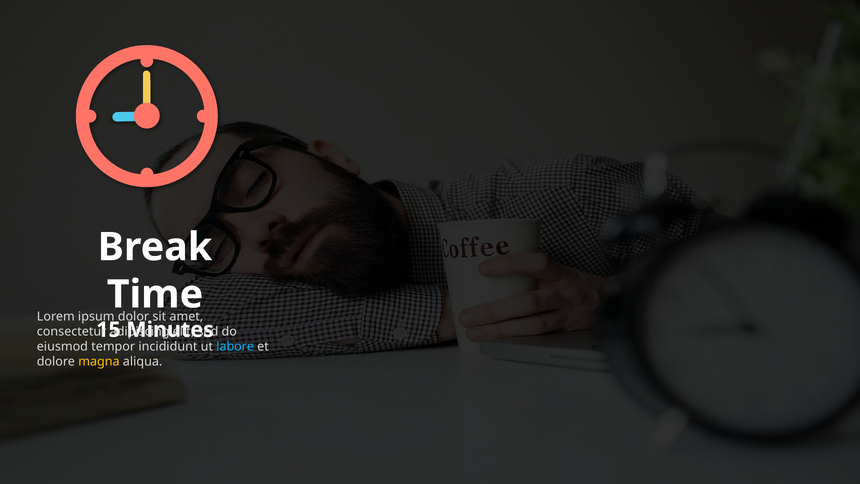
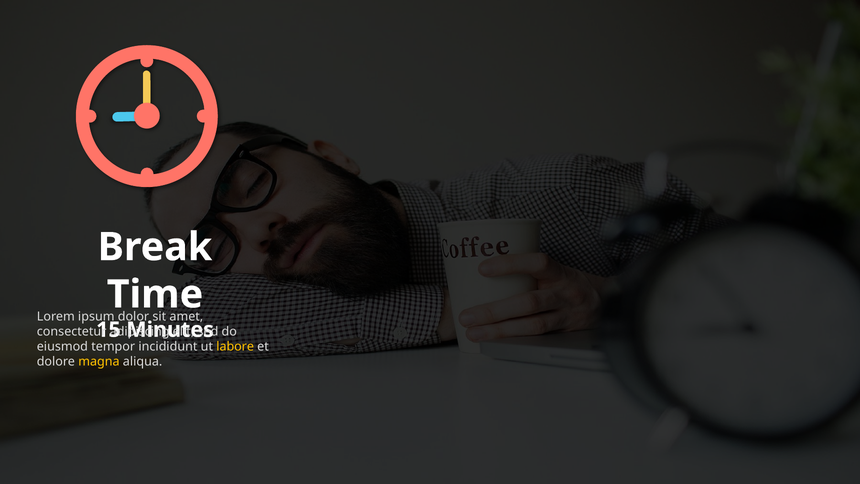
labore colour: light blue -> yellow
